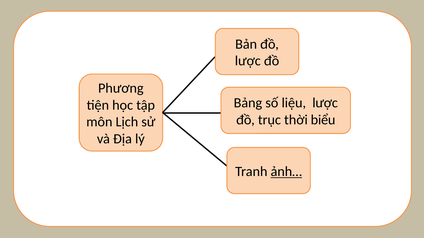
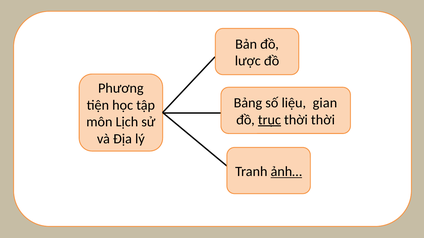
liệu lược: lược -> gian
trục underline: none -> present
thời biểu: biểu -> thời
